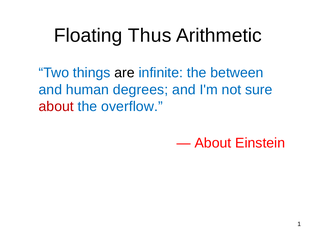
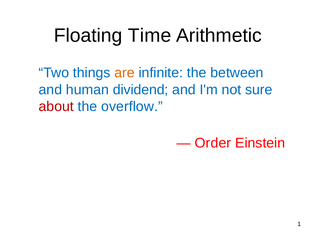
Thus: Thus -> Time
are colour: black -> orange
degrees: degrees -> dividend
About at (213, 143): About -> Order
